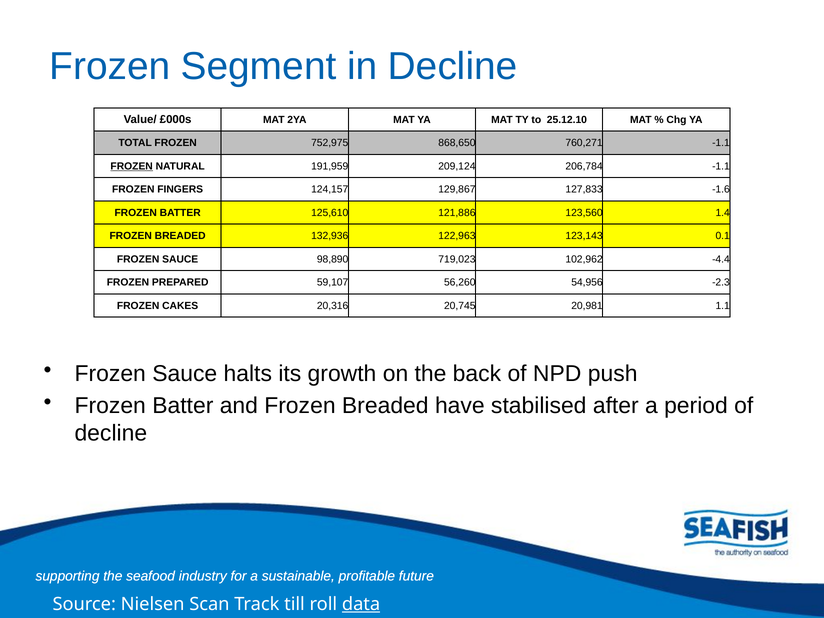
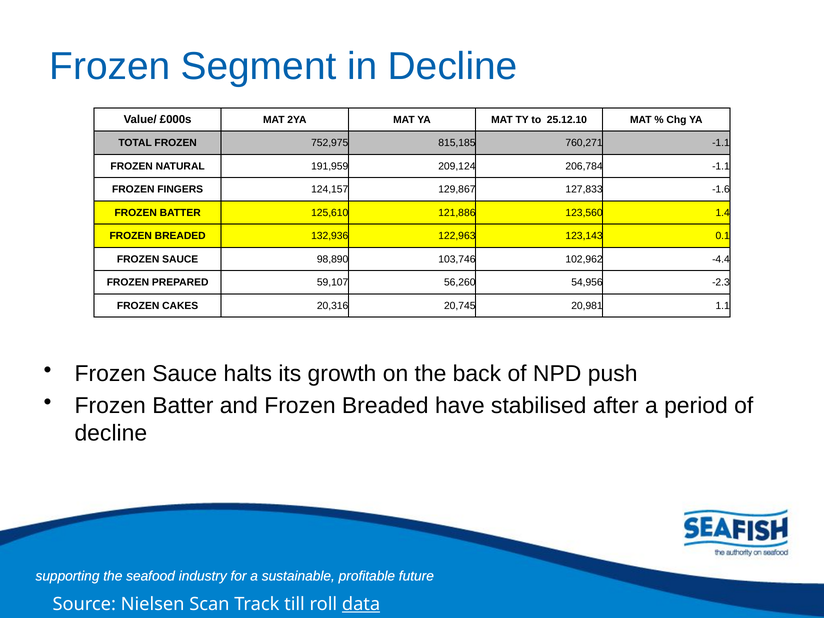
868,650: 868,650 -> 815,185
FROZEN at (132, 166) underline: present -> none
719,023: 719,023 -> 103,746
